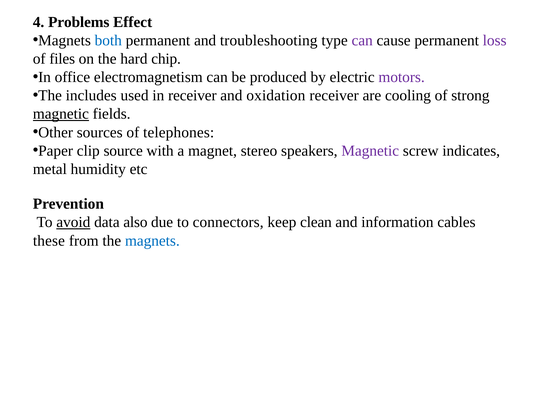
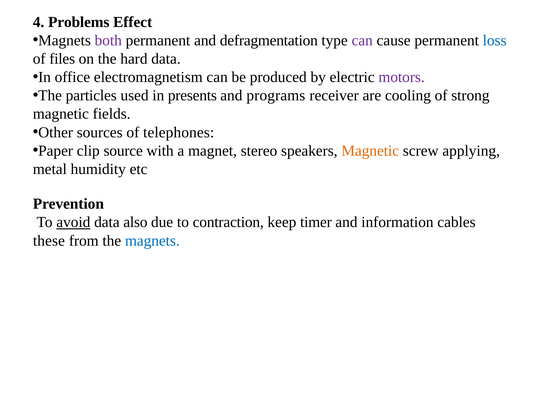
both colour: blue -> purple
troubleshooting: troubleshooting -> defragmentation
loss colour: purple -> blue
hard chip: chip -> data
includes: includes -> particles
in receiver: receiver -> presents
oxidation: oxidation -> programs
magnetic at (61, 114) underline: present -> none
Magnetic at (370, 150) colour: purple -> orange
indicates: indicates -> applying
connectors: connectors -> contraction
clean: clean -> timer
